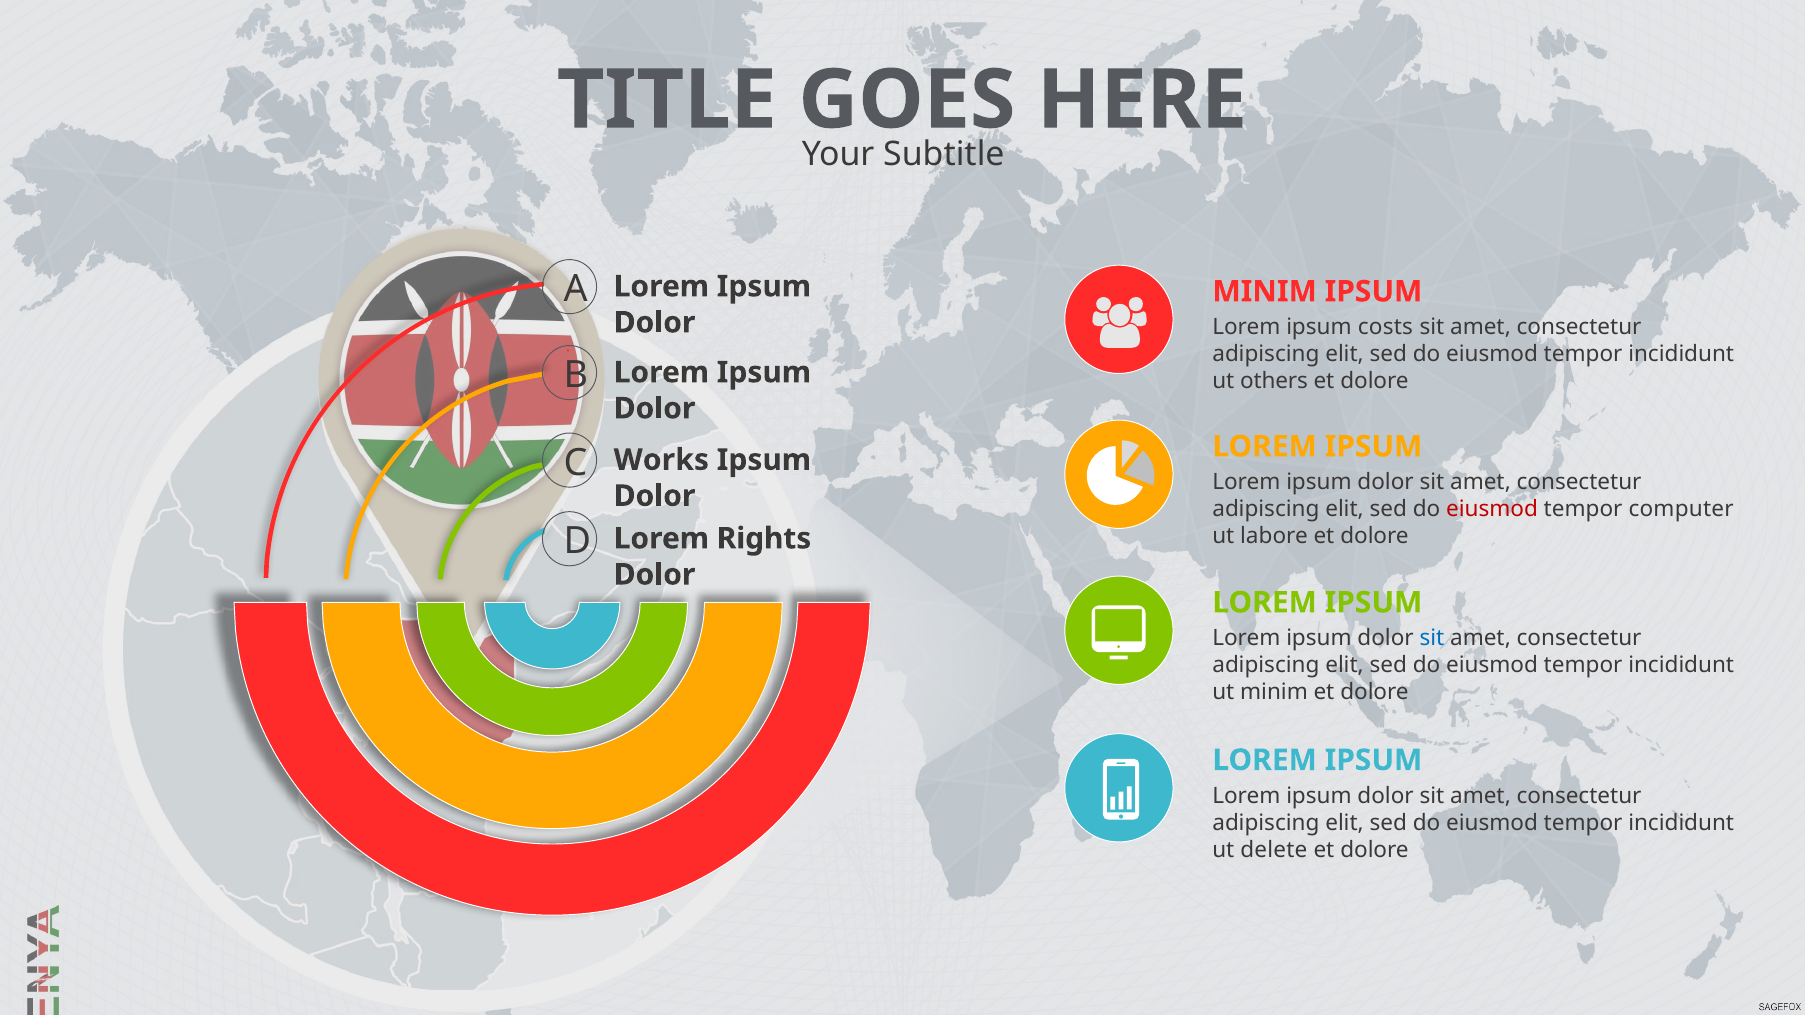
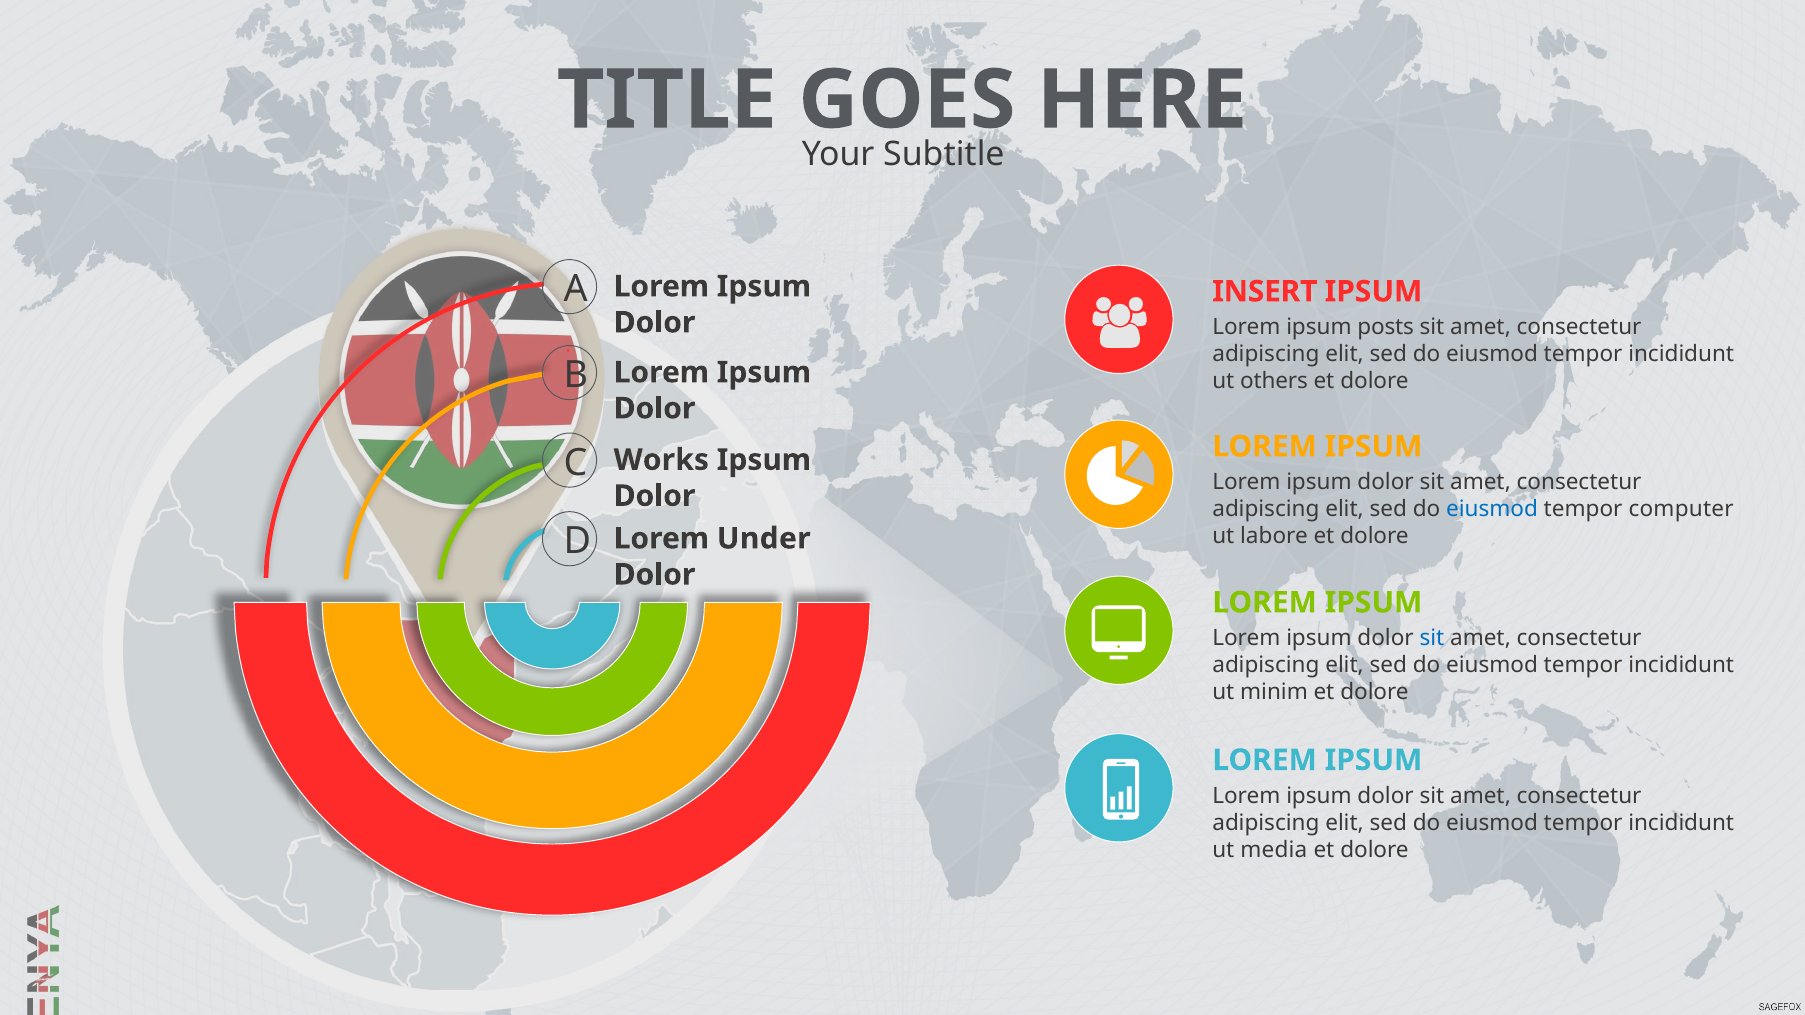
MINIM at (1265, 292): MINIM -> INSERT
costs: costs -> posts
eiusmod at (1492, 509) colour: red -> blue
Rights: Rights -> Under
delete: delete -> media
